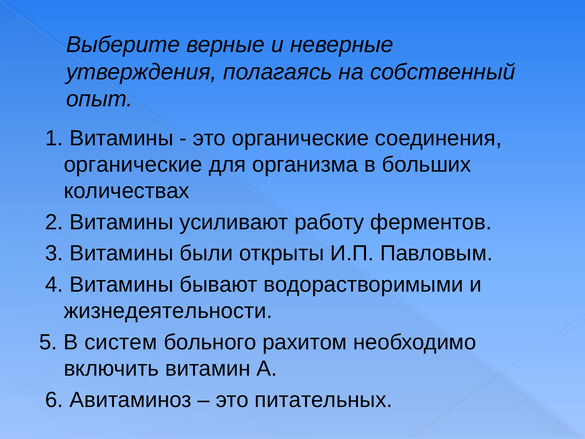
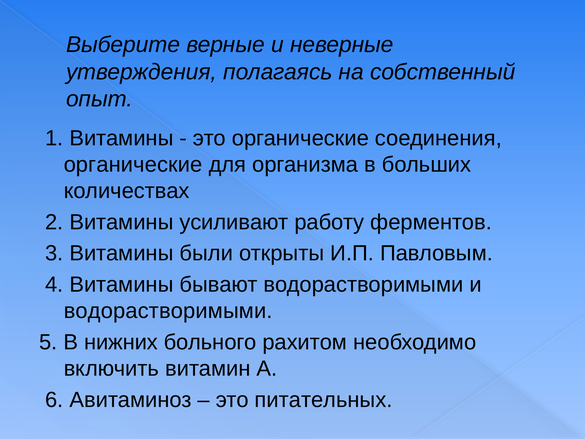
жизнедеятельности at (168, 311): жизнедеятельности -> водорастворимыми
систем: систем -> нижних
